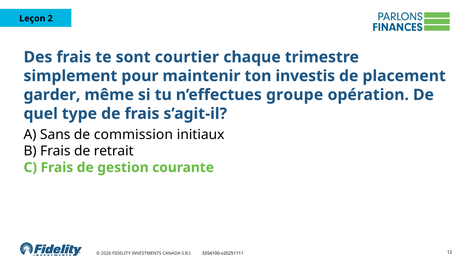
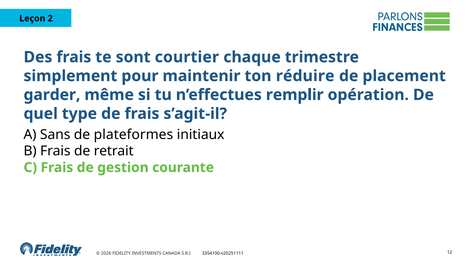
investis: investis -> réduire
groupe: groupe -> remplir
commission: commission -> plateformes
